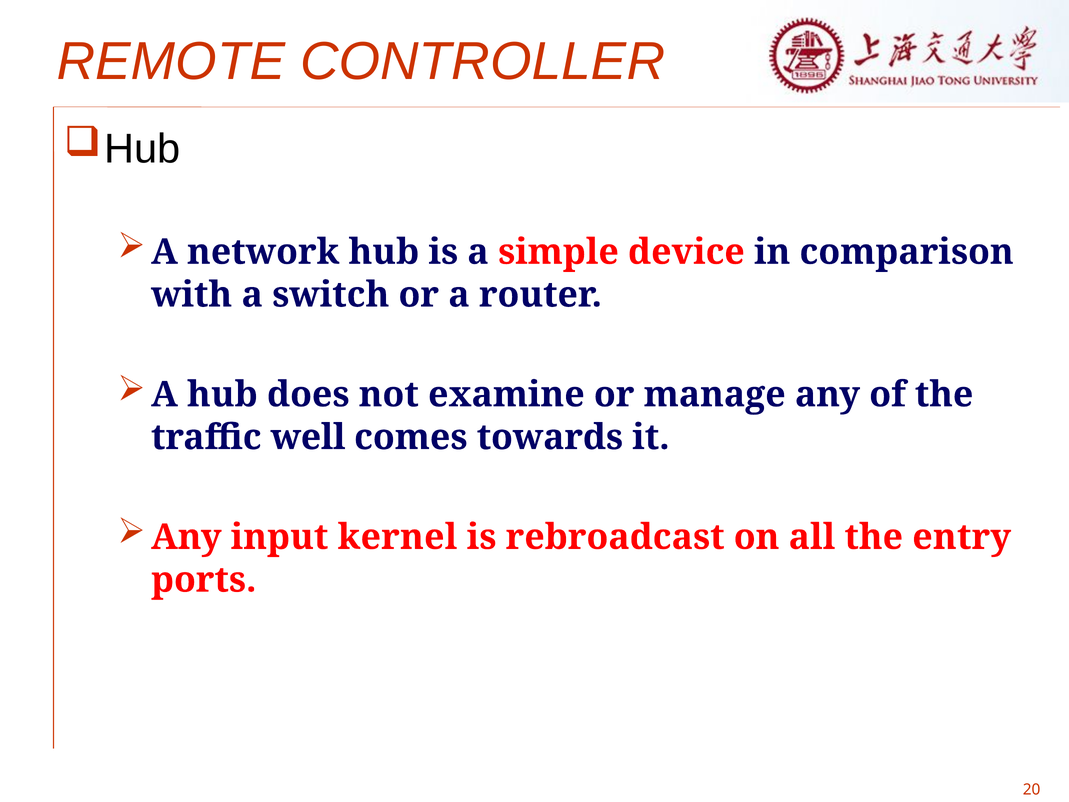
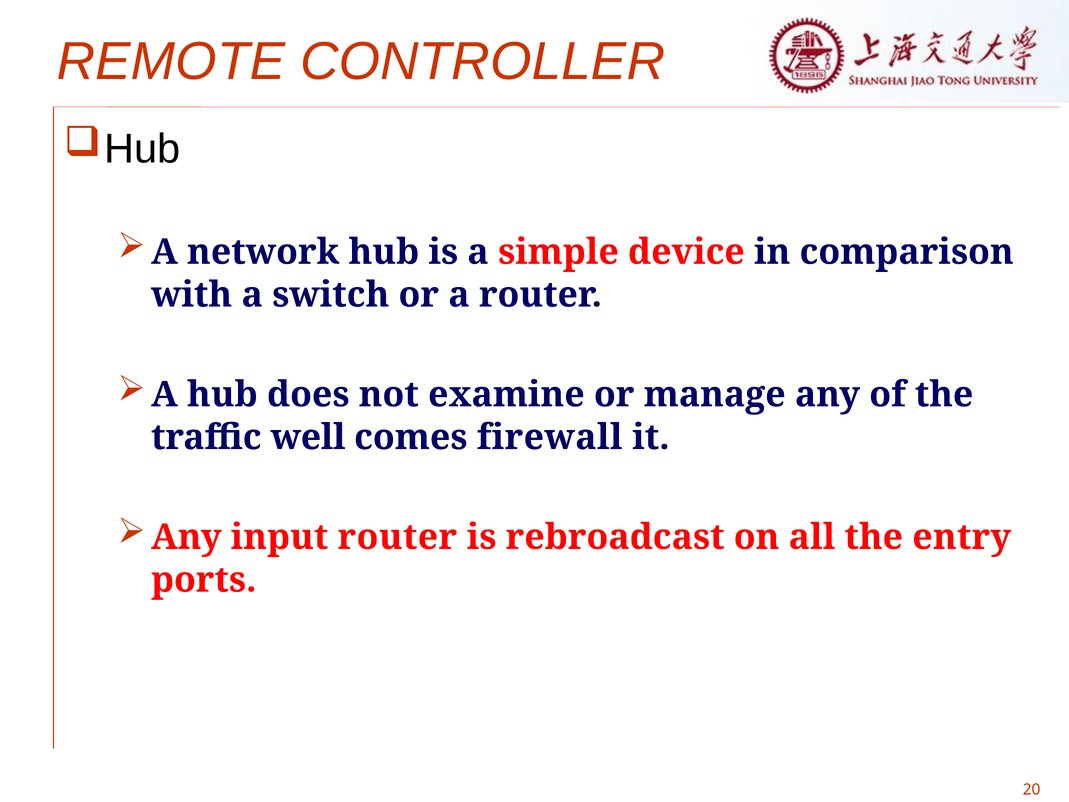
towards: towards -> firewall
input kernel: kernel -> router
